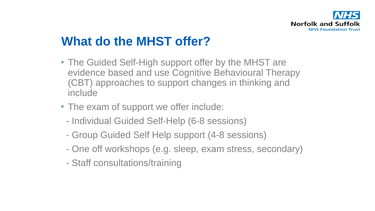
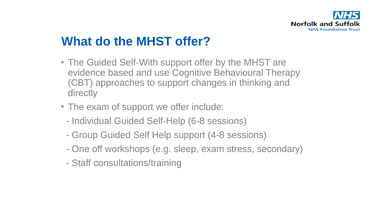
Self-High: Self-High -> Self-With
include at (83, 93): include -> directly
